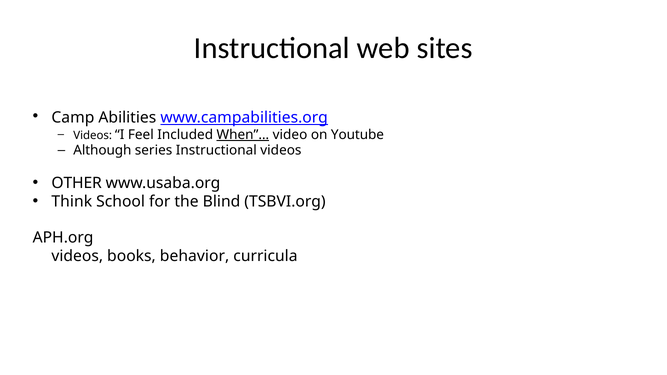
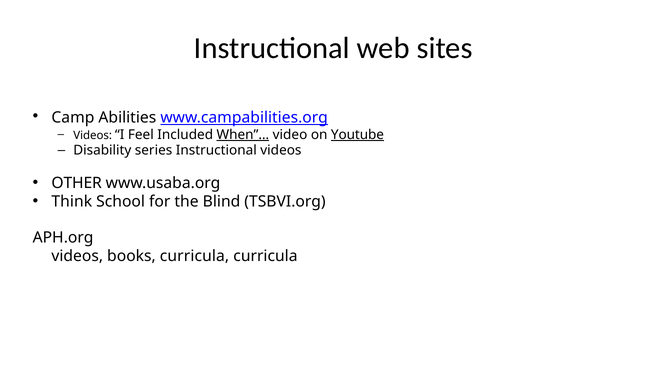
Youtube underline: none -> present
Although: Although -> Disability
books behavior: behavior -> curricula
